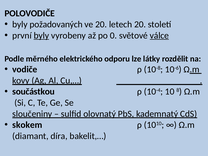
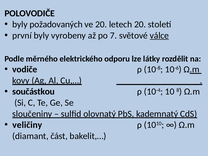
byly at (41, 35) underline: present -> none
0: 0 -> 7
skokem: skokem -> veličiny
díra: díra -> část
